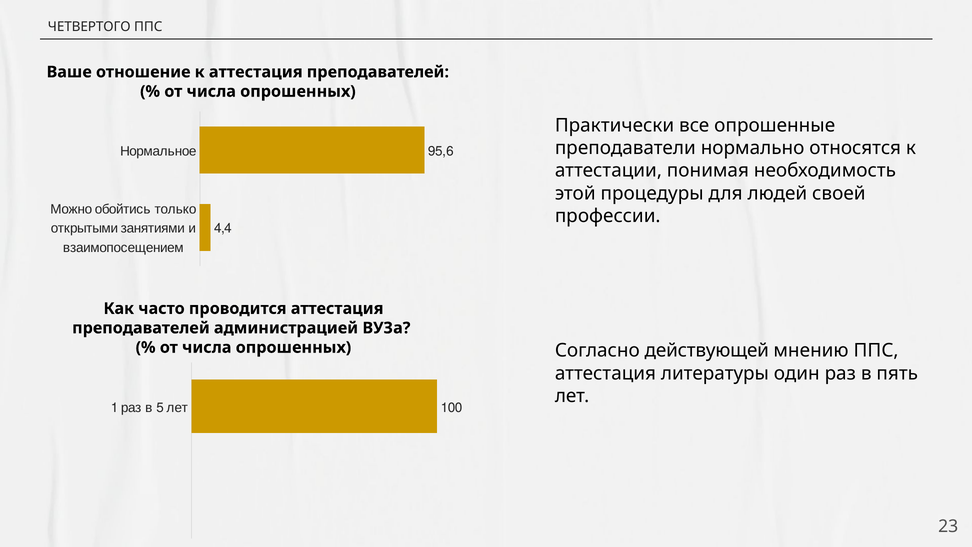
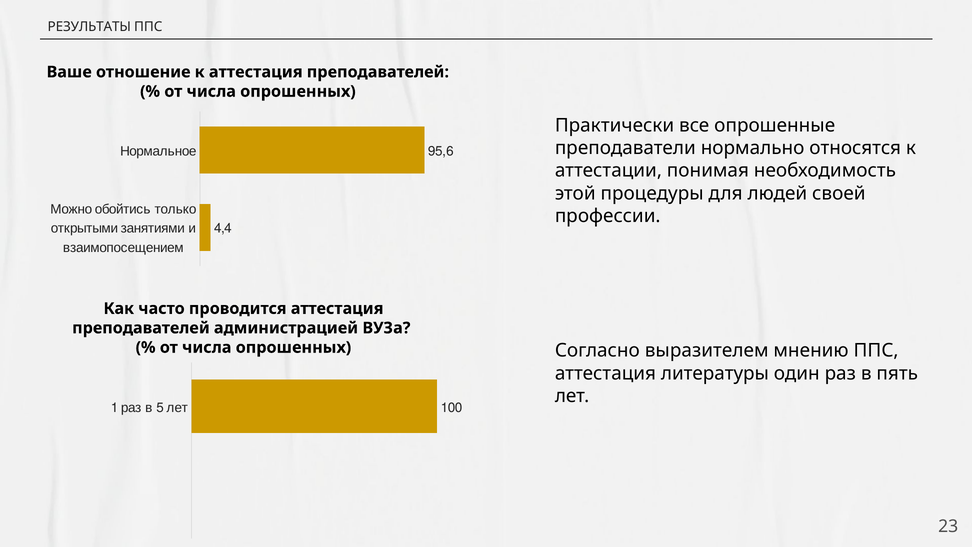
ЧЕТВЕРТОГО: ЧЕТВЕРТОГО -> РЕЗУЛЬТАТЫ
действующей: действующей -> выразителем
